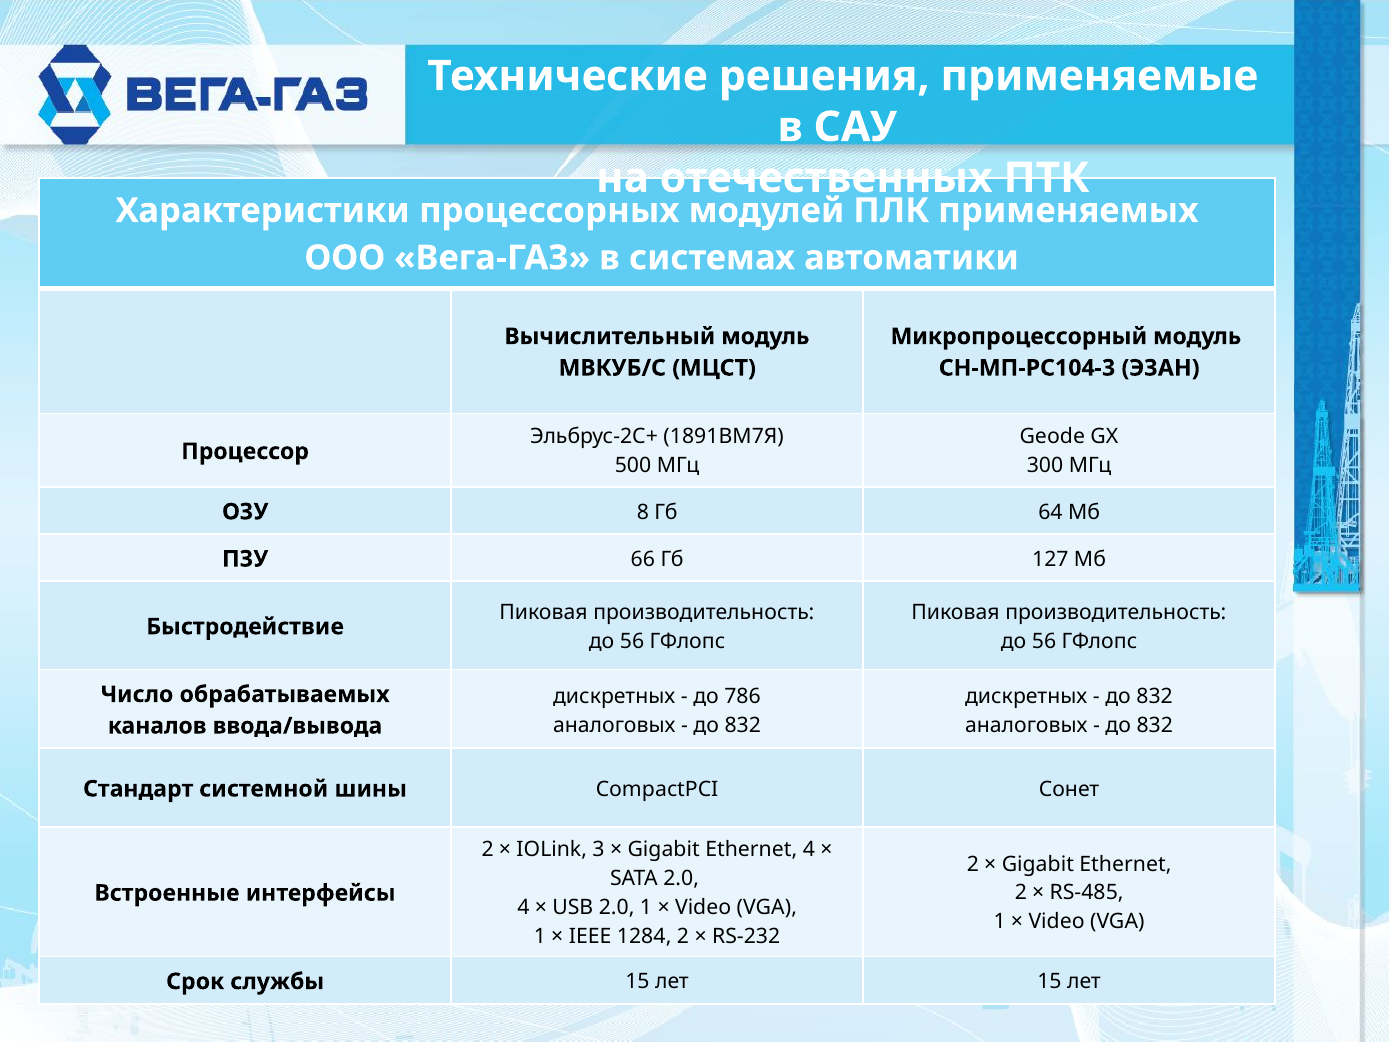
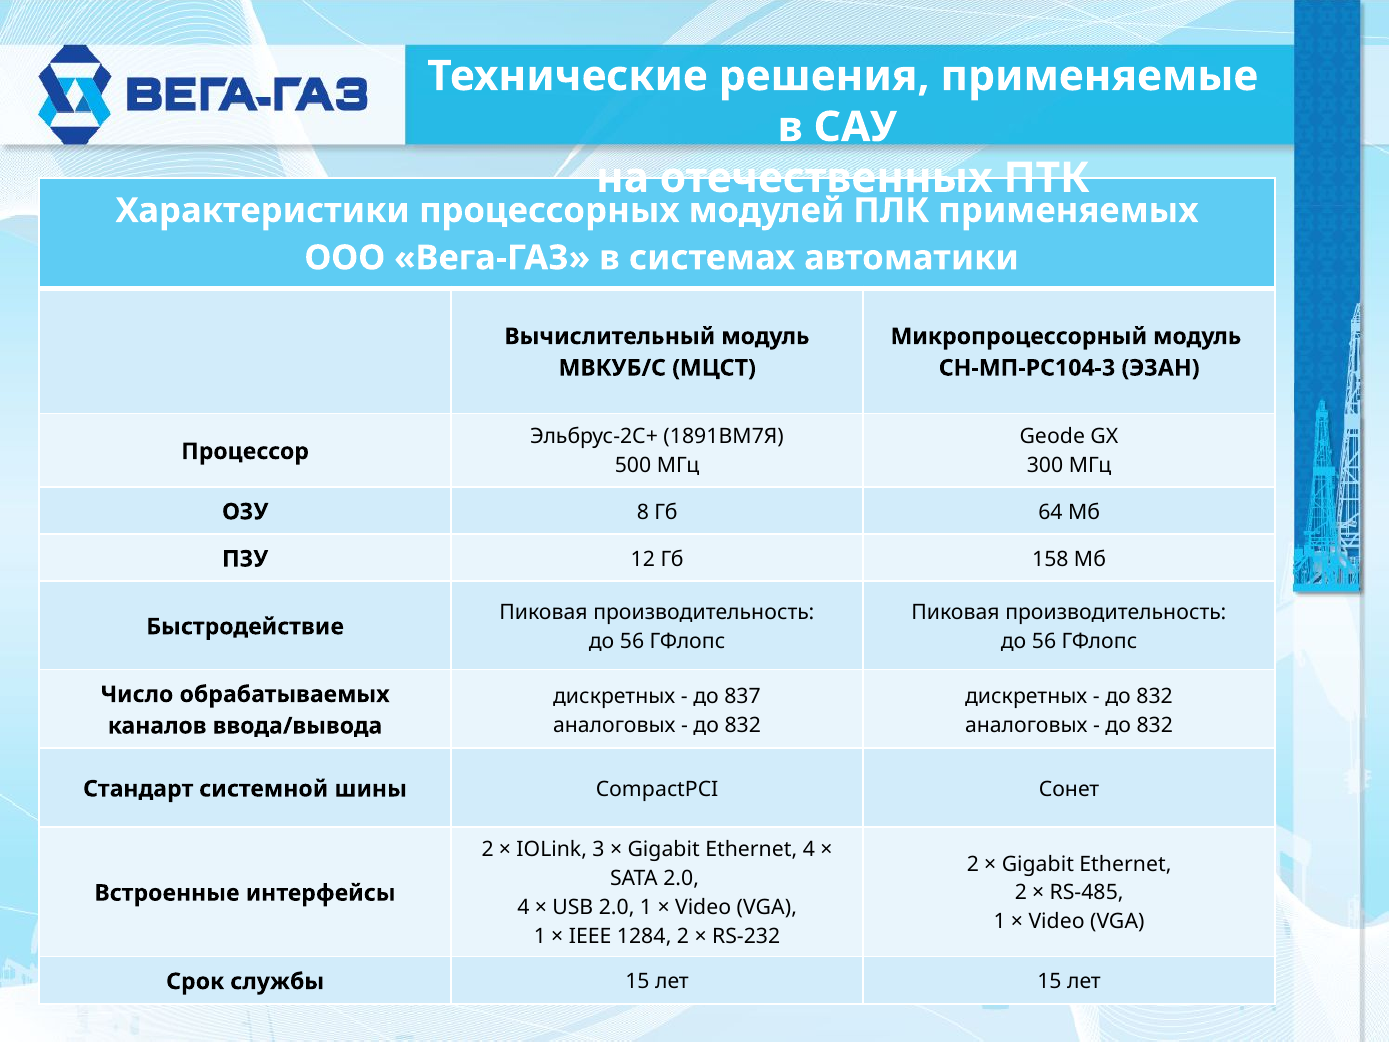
66: 66 -> 12
127: 127 -> 158
786: 786 -> 837
